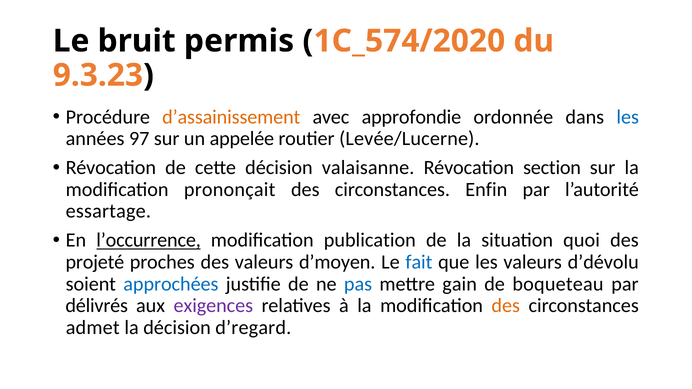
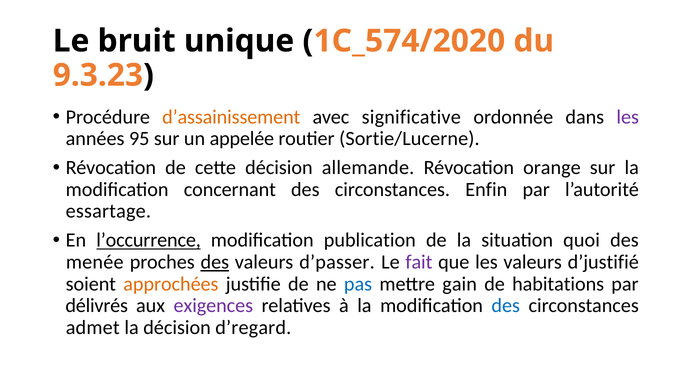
permis: permis -> unique
approfondie: approfondie -> significative
les at (628, 117) colour: blue -> purple
97: 97 -> 95
Levée/Lucerne: Levée/Lucerne -> Sortie/Lucerne
valaisanne: valaisanne -> allemande
section: section -> orange
prononçait: prononçait -> concernant
projeté: projeté -> menée
des at (215, 262) underline: none -> present
d’moyen: d’moyen -> d’passer
fait colour: blue -> purple
d’dévolu: d’dévolu -> d’justifié
approchées colour: blue -> orange
boqueteau: boqueteau -> habitations
des at (506, 306) colour: orange -> blue
